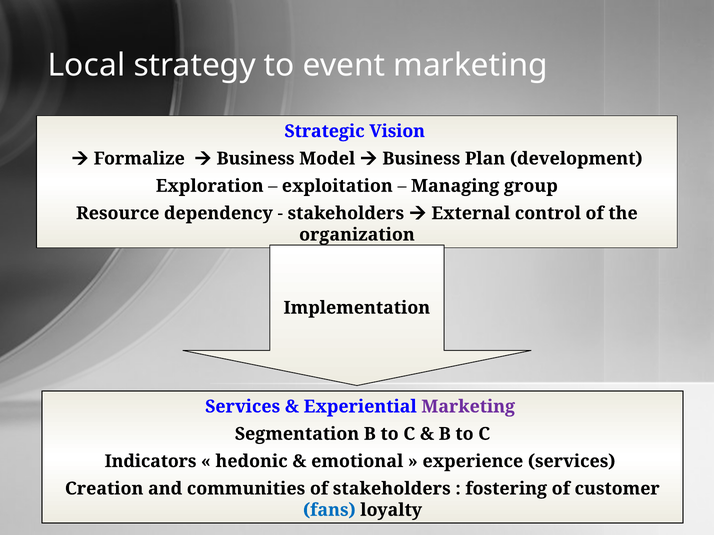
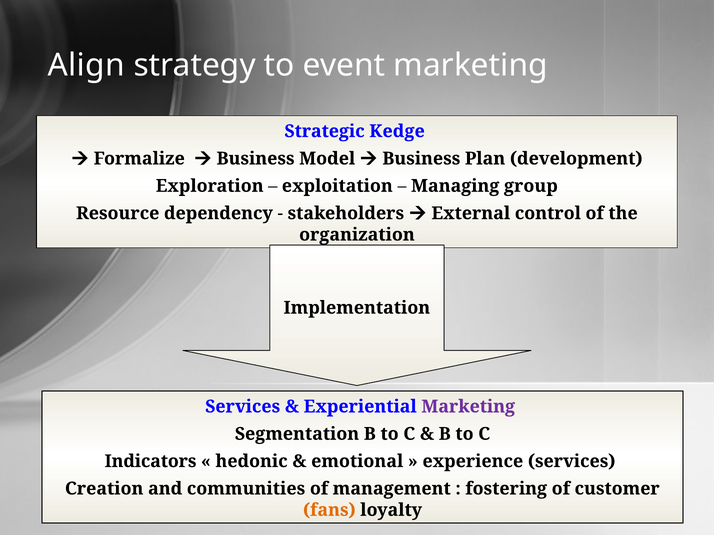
Local: Local -> Align
Vision: Vision -> Kedge
of stakeholders: stakeholders -> management
fans colour: blue -> orange
